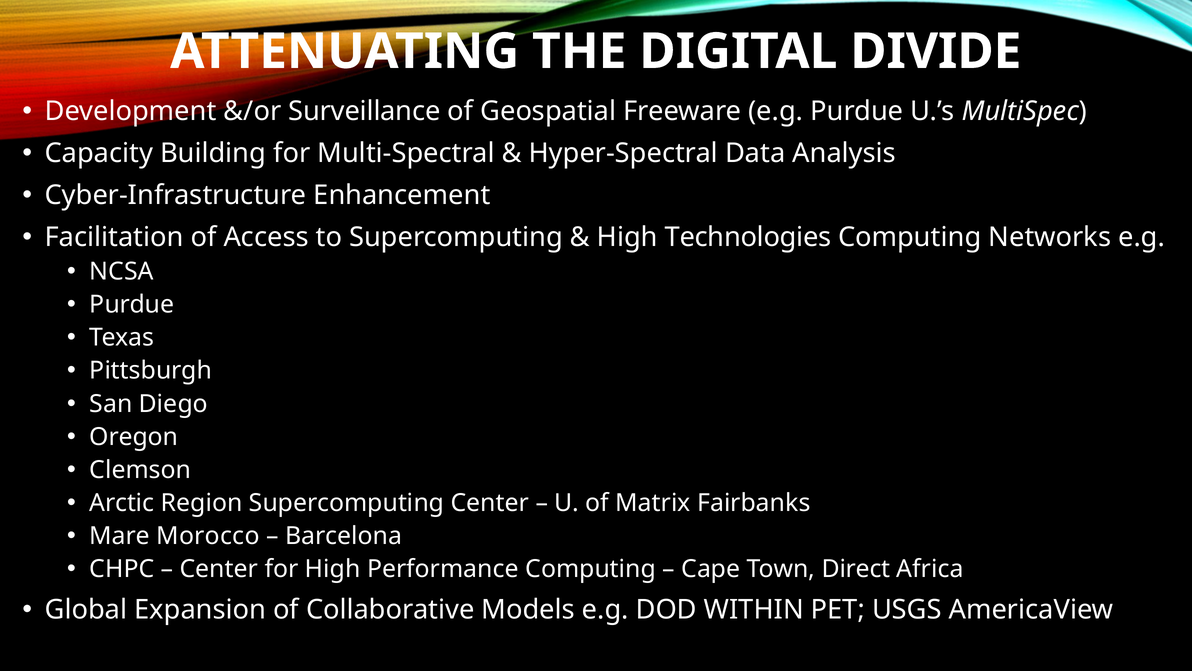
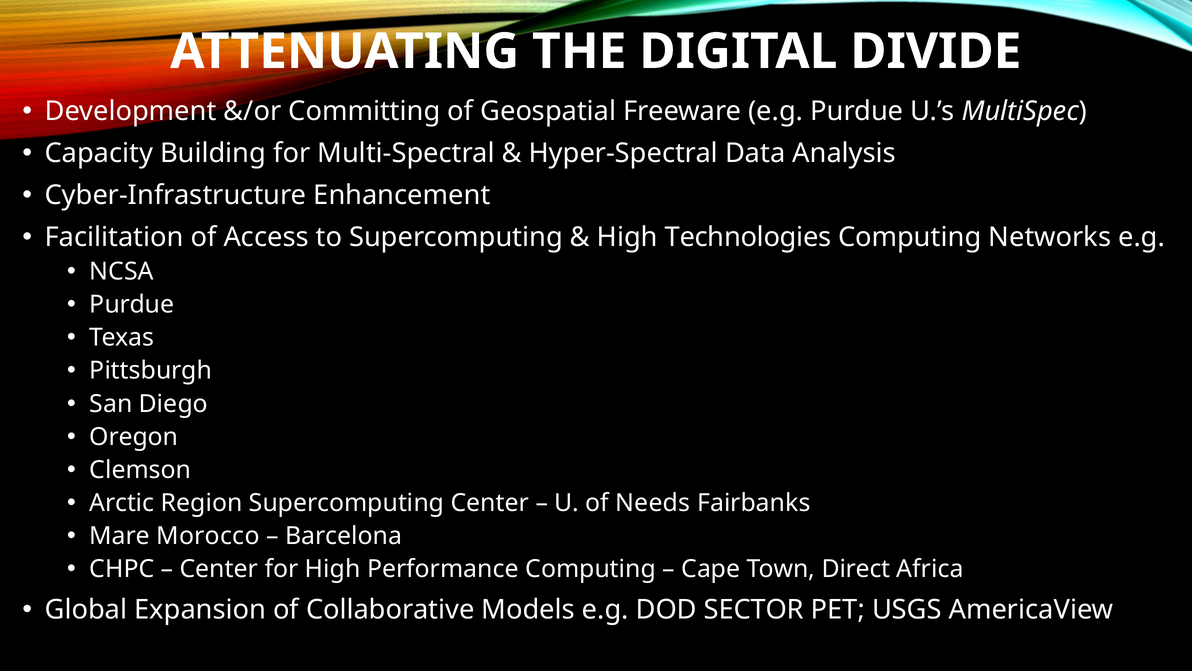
Surveillance: Surveillance -> Committing
Matrix: Matrix -> Needs
WITHIN: WITHIN -> SECTOR
